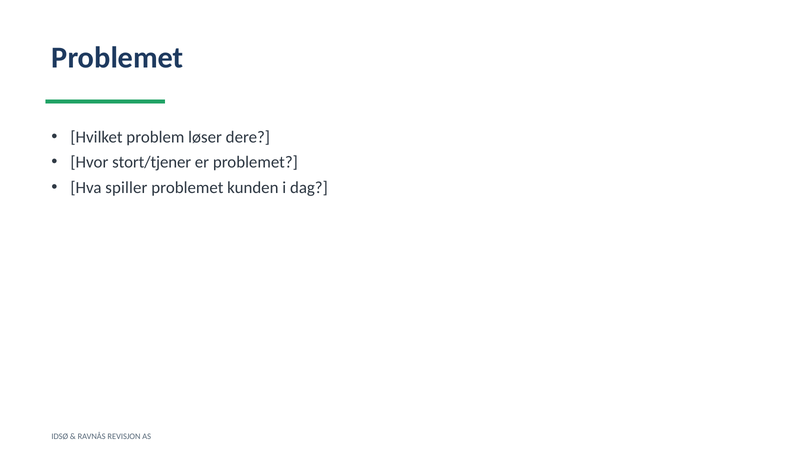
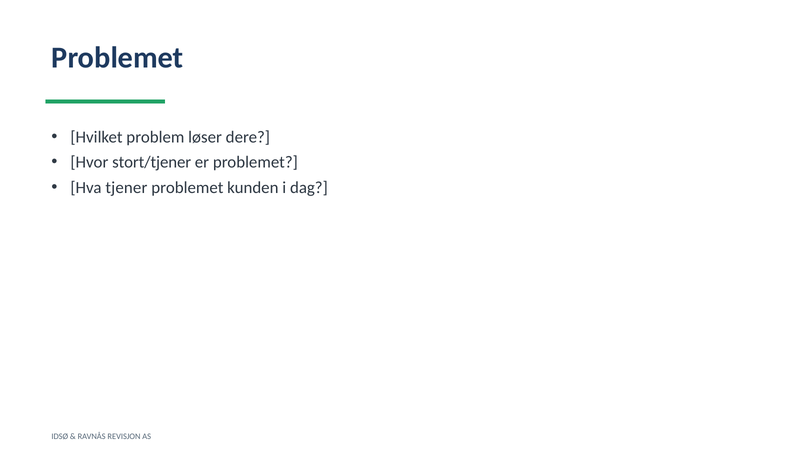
spiller: spiller -> tjener
